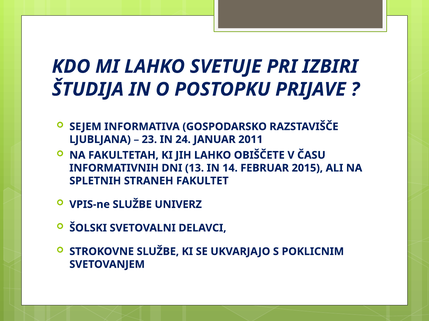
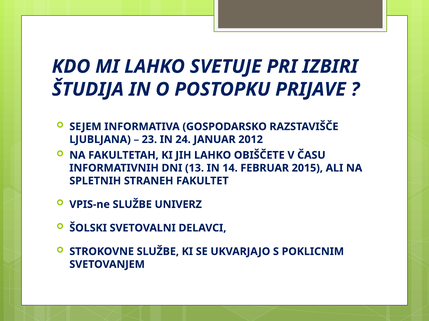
2011: 2011 -> 2012
